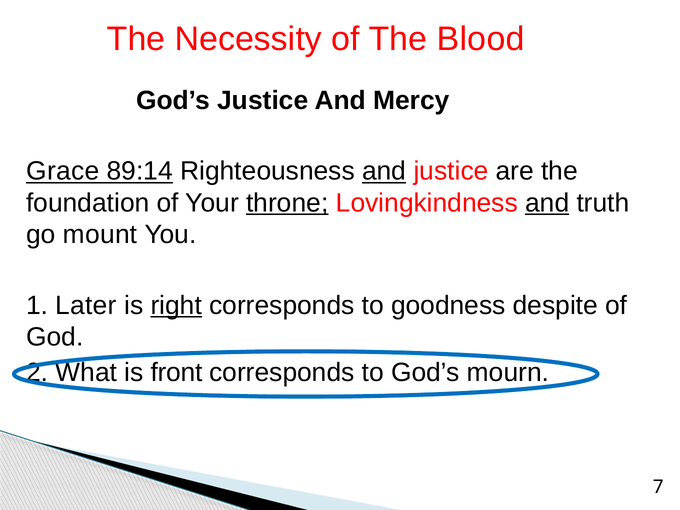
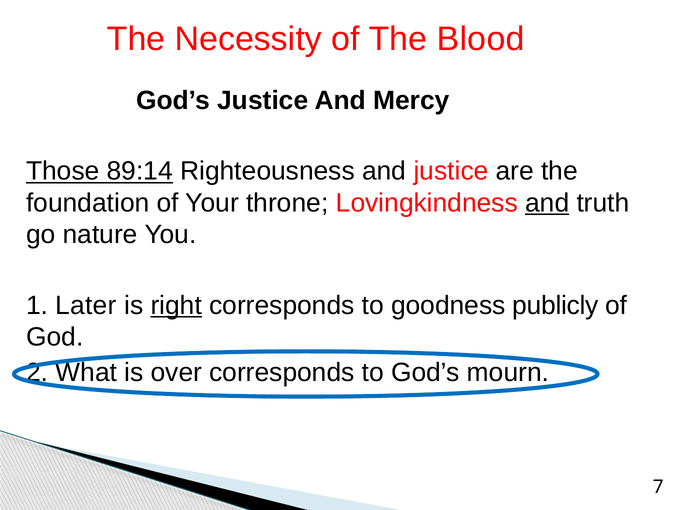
Grace: Grace -> Those
and at (384, 171) underline: present -> none
throne underline: present -> none
mount: mount -> nature
despite: despite -> publicly
front: front -> over
